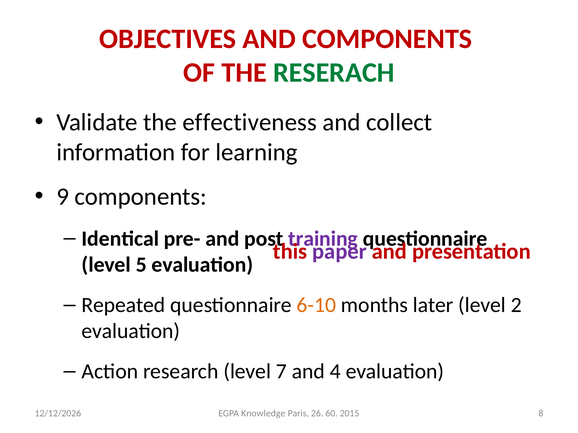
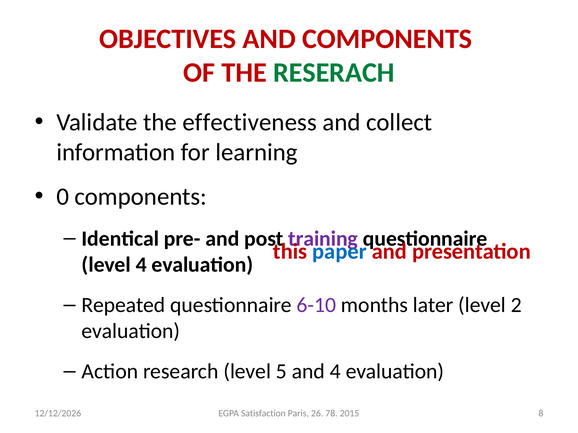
9: 9 -> 0
paper colour: purple -> blue
level 5: 5 -> 4
6-10 colour: orange -> purple
7: 7 -> 5
Knowledge: Knowledge -> Satisfaction
60: 60 -> 78
